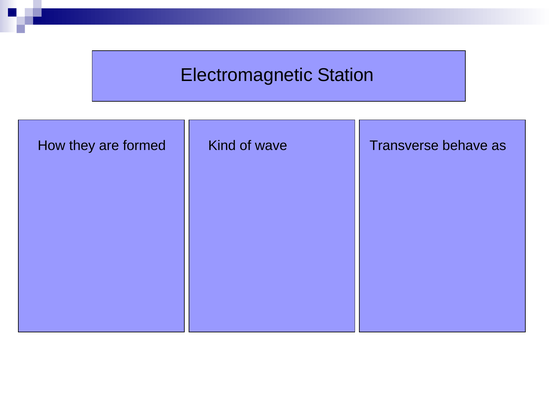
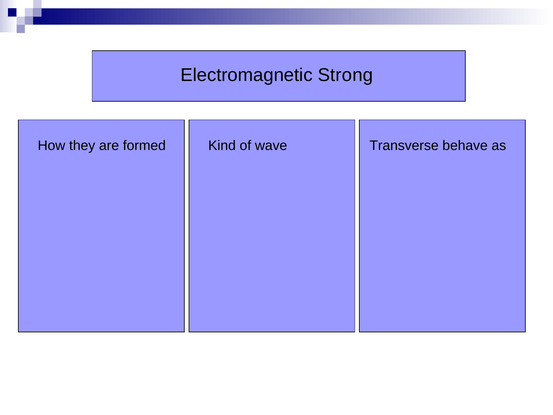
Station: Station -> Strong
